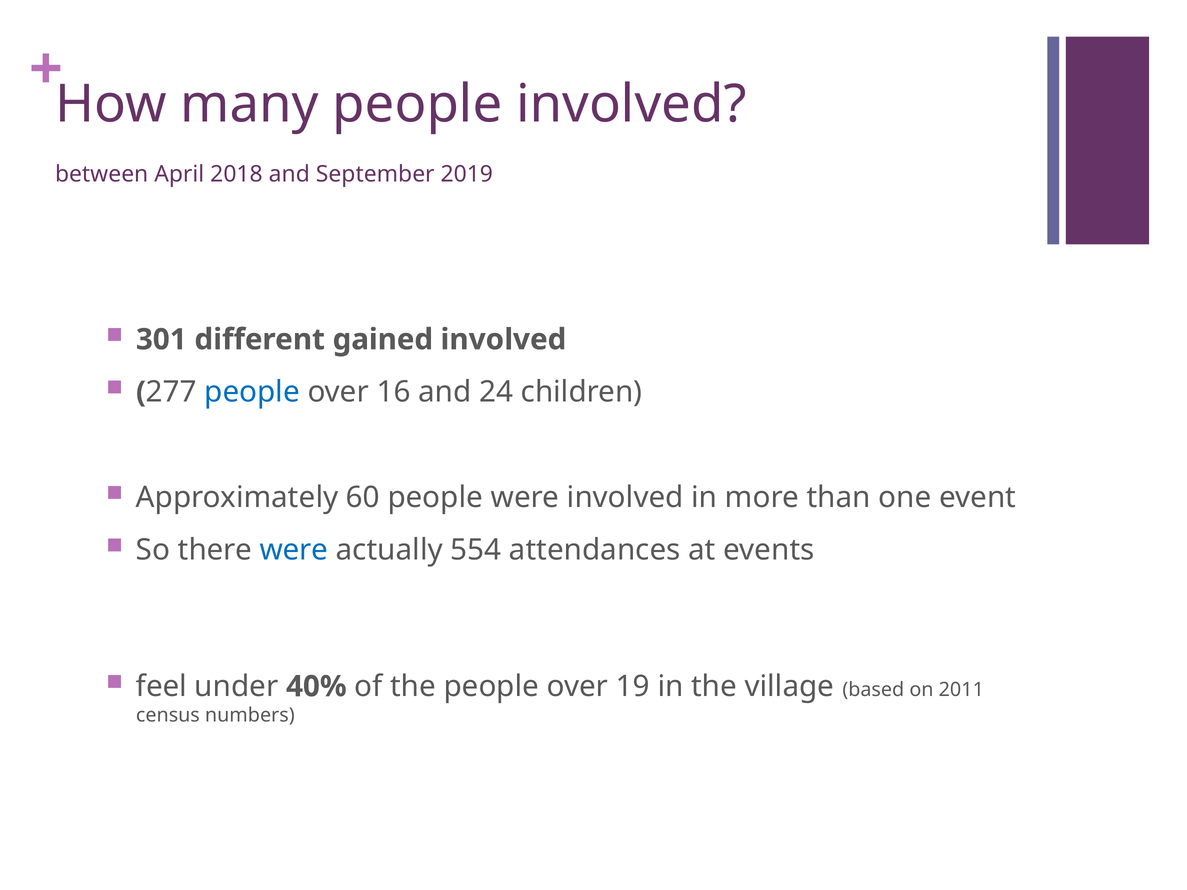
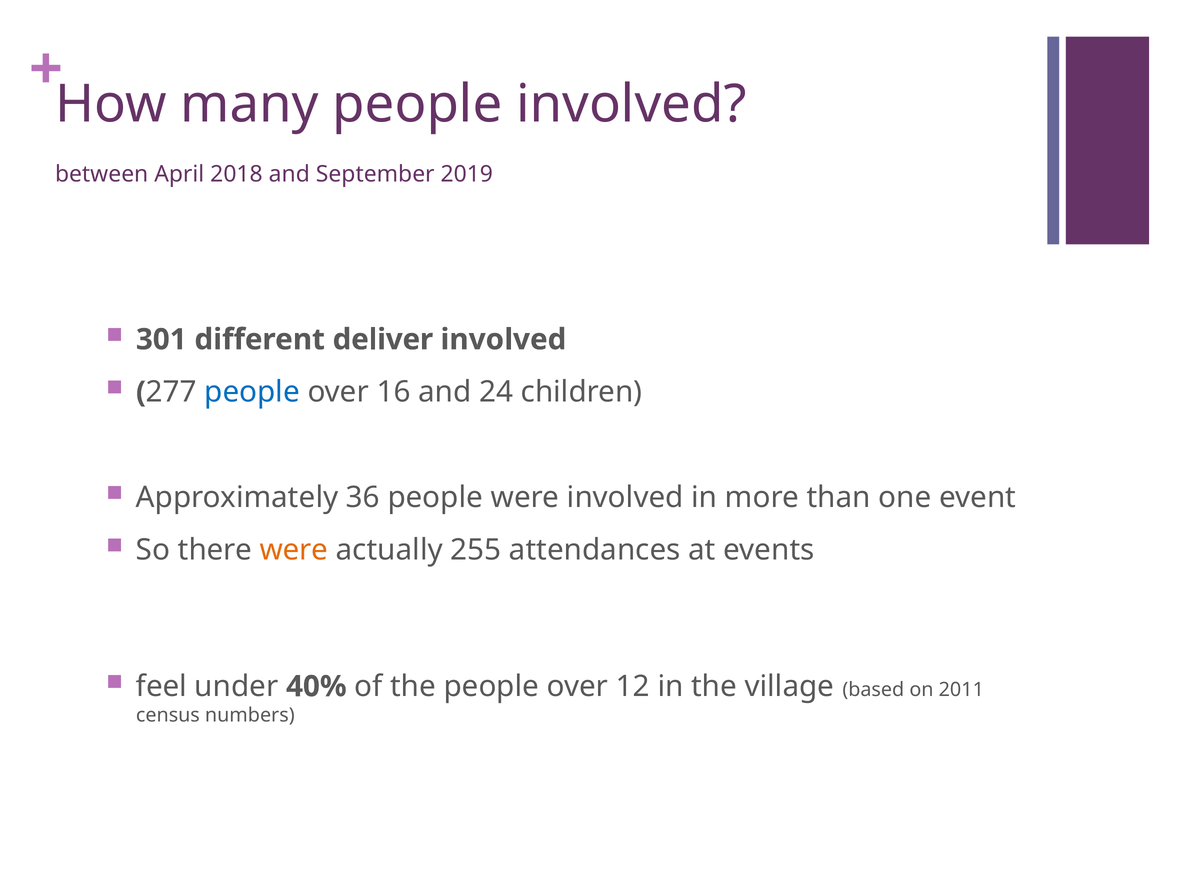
gained: gained -> deliver
60: 60 -> 36
were at (294, 550) colour: blue -> orange
554: 554 -> 255
19: 19 -> 12
